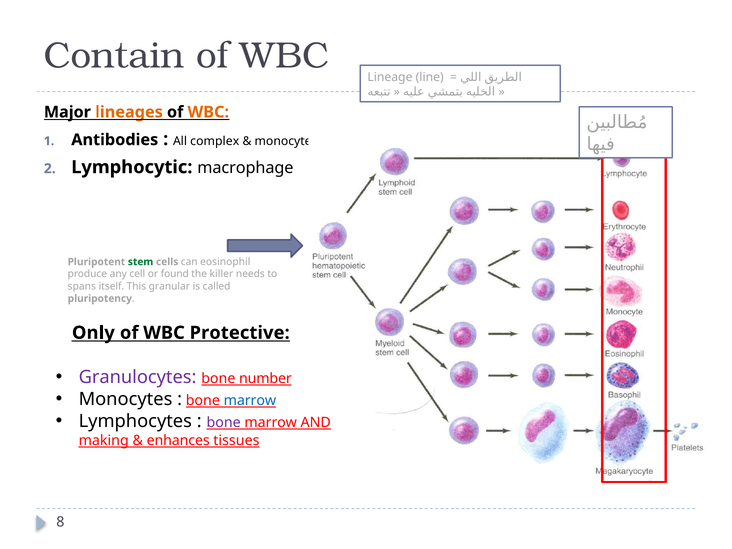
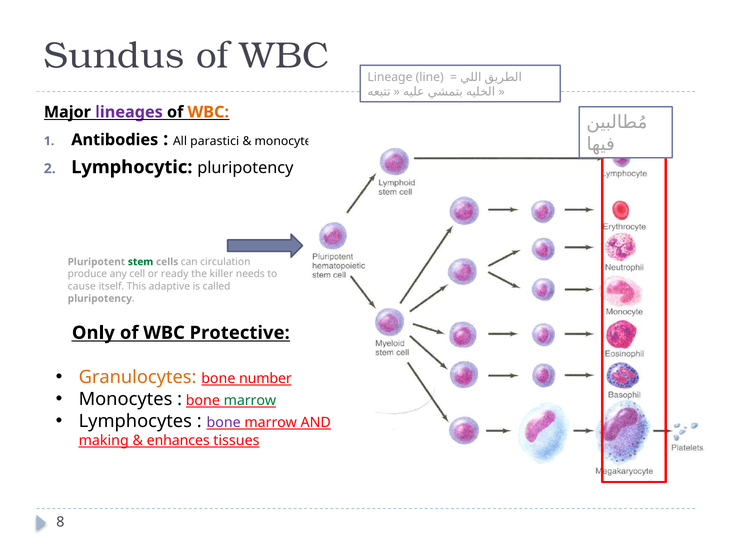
Contain: Contain -> Sundus
lineages colour: orange -> purple
complex: complex -> parastici
Lymphocytic macrophage: macrophage -> pluripotency
eosinophil: eosinophil -> circulation
found: found -> ready
spans: spans -> cause
granular: granular -> adaptive
Granulocytes colour: purple -> orange
marrow at (250, 400) colour: blue -> green
